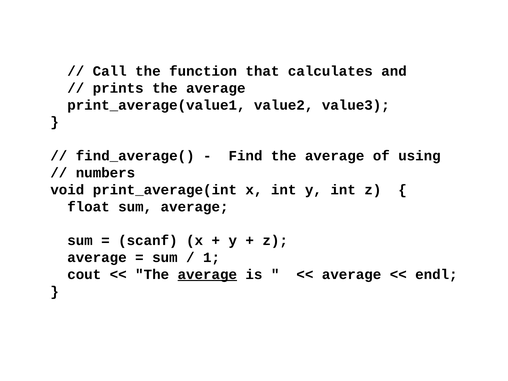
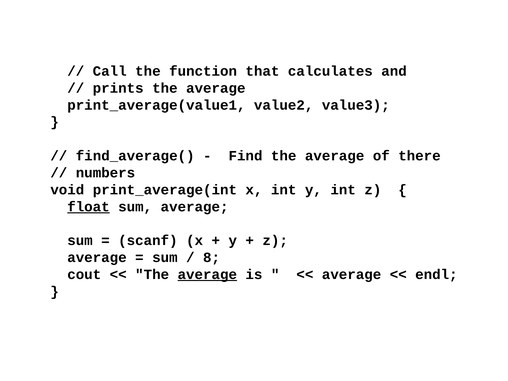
using: using -> there
float underline: none -> present
1: 1 -> 8
